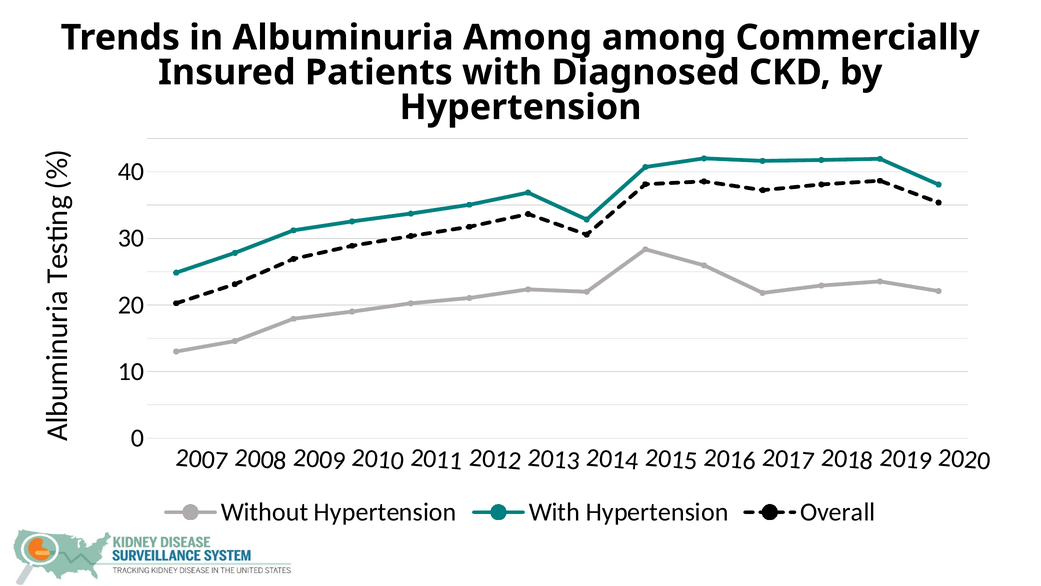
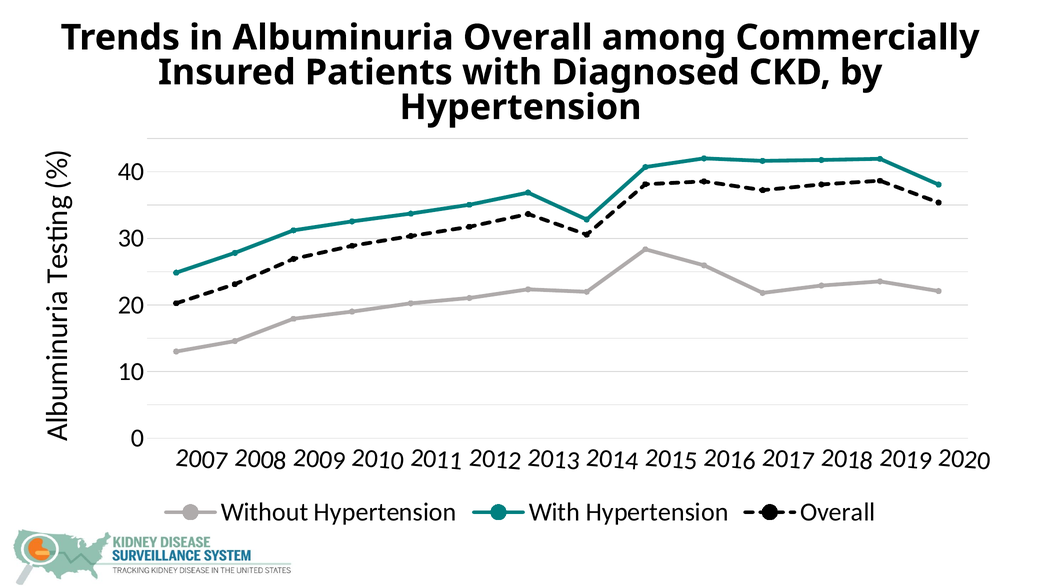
Albuminuria Among: Among -> Overall
